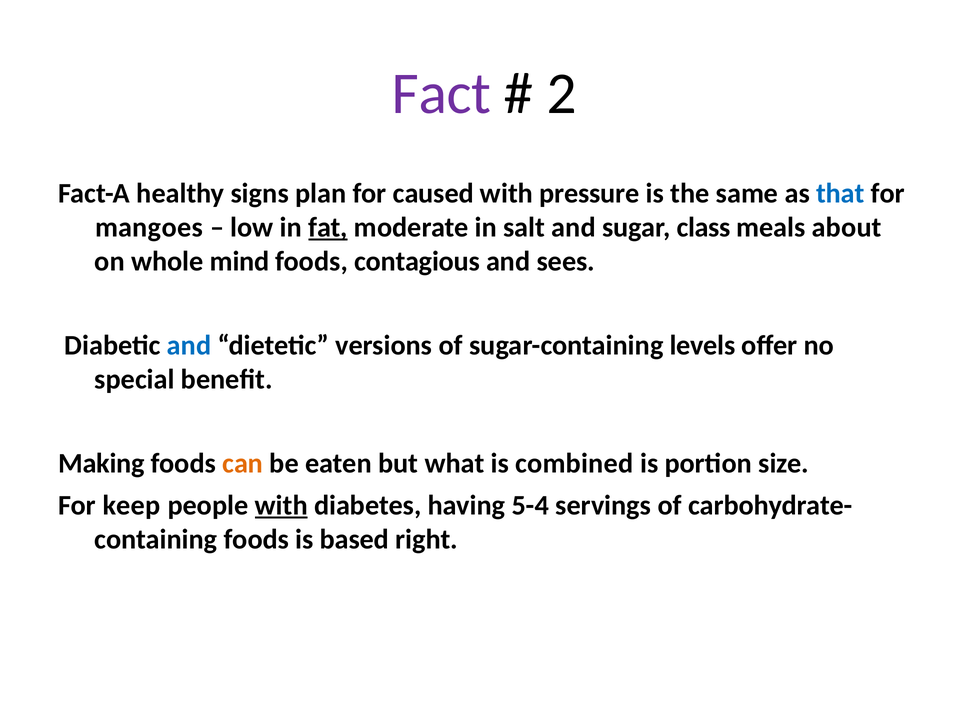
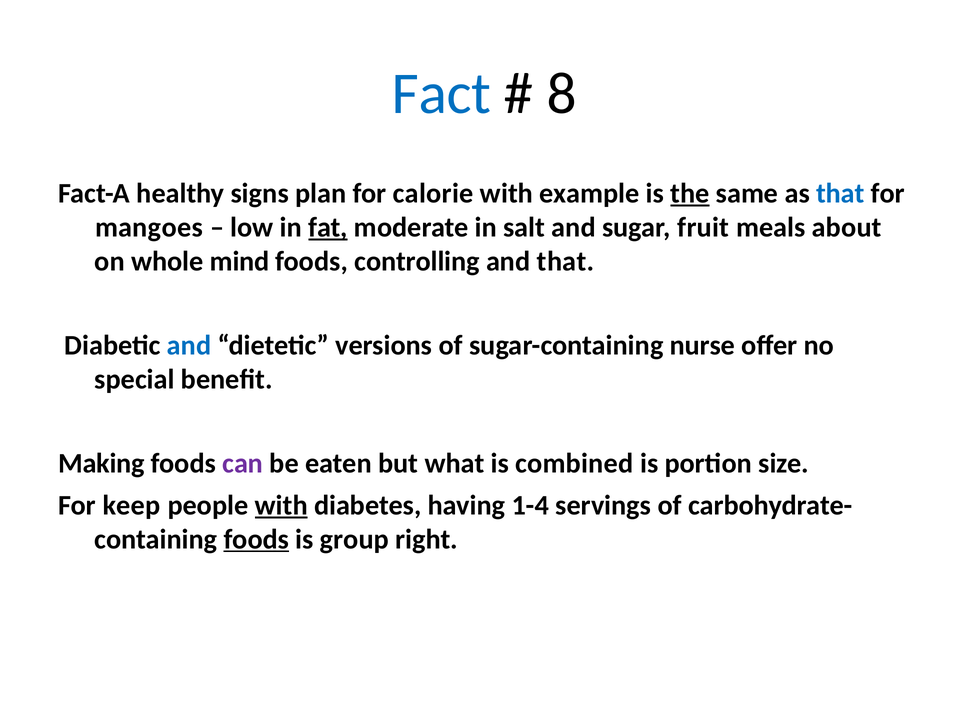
Fact colour: purple -> blue
2: 2 -> 8
caused: caused -> calorie
pressure: pressure -> example
the underline: none -> present
class: class -> fruit
contagious: contagious -> controlling
and sees: sees -> that
levels: levels -> nurse
can colour: orange -> purple
5-4: 5-4 -> 1-4
foods at (256, 539) underline: none -> present
based: based -> group
